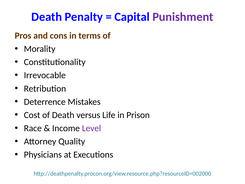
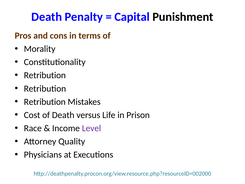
Punishment colour: purple -> black
Irrevocable at (45, 75): Irrevocable -> Retribution
Deterrence at (45, 102): Deterrence -> Retribution
